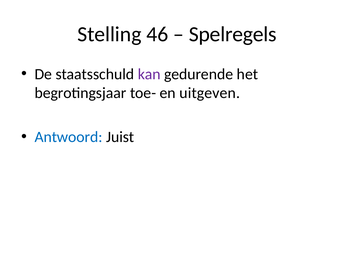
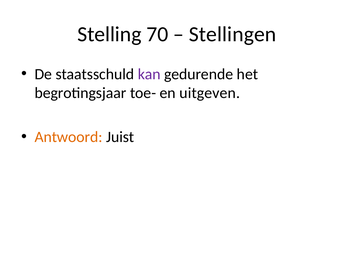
46: 46 -> 70
Spelregels: Spelregels -> Stellingen
Antwoord colour: blue -> orange
